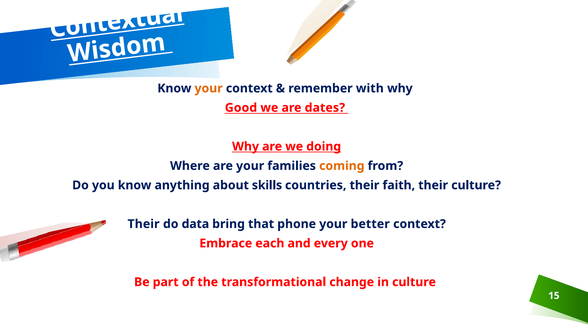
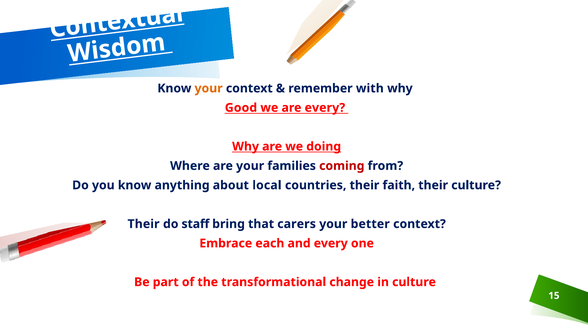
are dates: dates -> every
coming colour: orange -> red
skills: skills -> local
data: data -> staff
phone: phone -> carers
